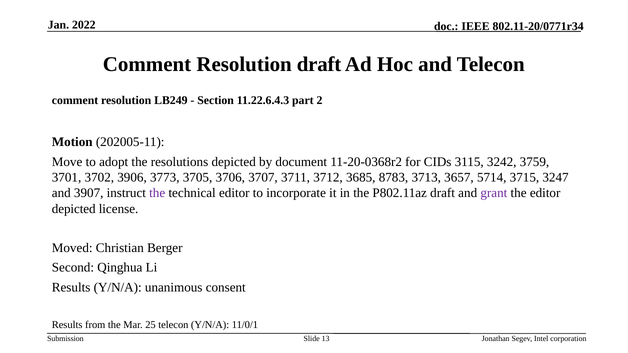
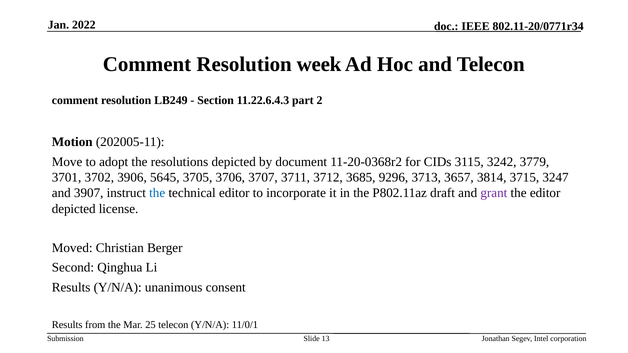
Resolution draft: draft -> week
3759: 3759 -> 3779
3773: 3773 -> 5645
8783: 8783 -> 9296
5714: 5714 -> 3814
the at (157, 193) colour: purple -> blue
